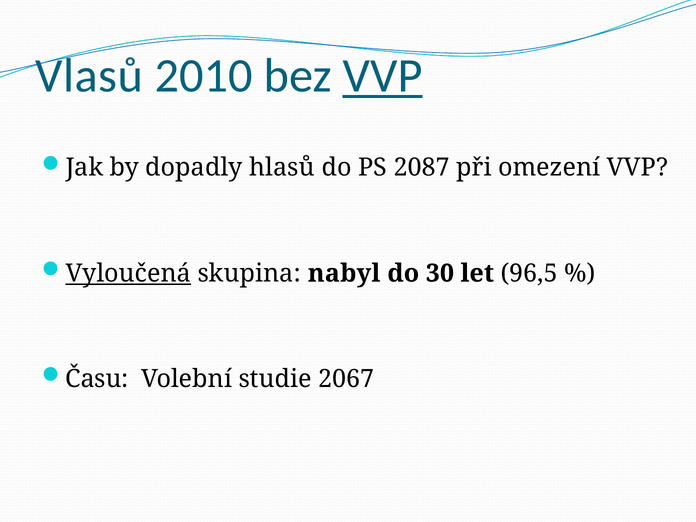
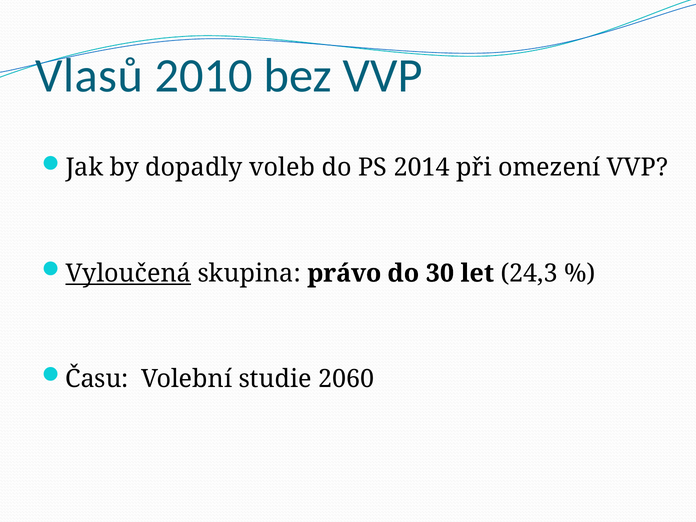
VVP at (383, 76) underline: present -> none
hlasů: hlasů -> voleb
2087: 2087 -> 2014
nabyl: nabyl -> právo
96,5: 96,5 -> 24,3
2067: 2067 -> 2060
